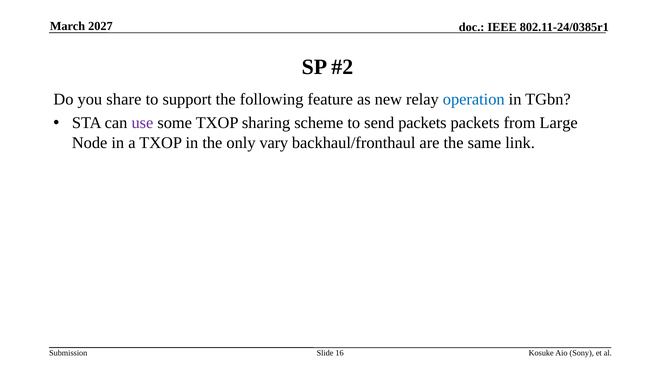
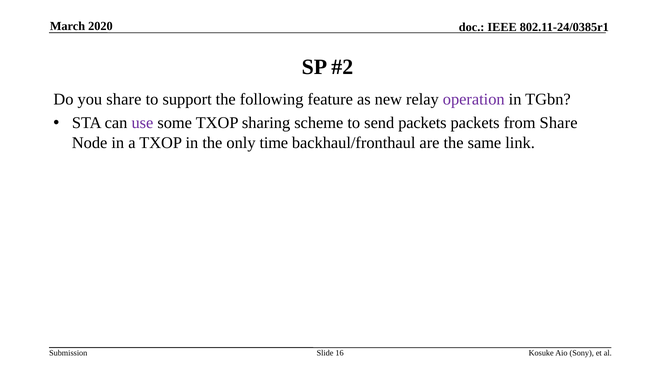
2027: 2027 -> 2020
operation colour: blue -> purple
from Large: Large -> Share
vary: vary -> time
